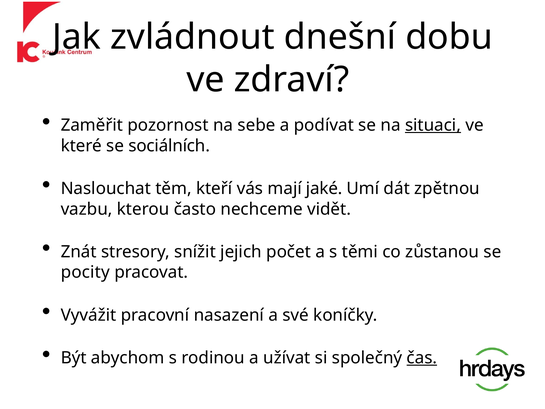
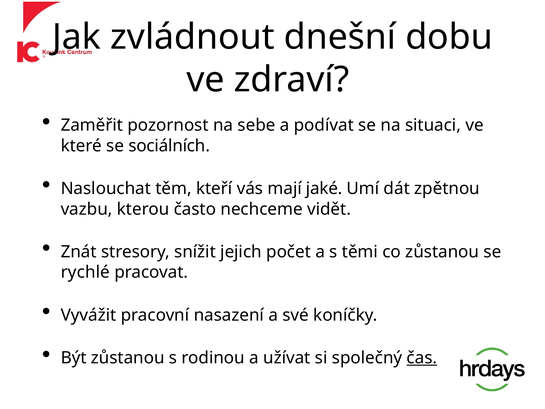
situaci underline: present -> none
pocity: pocity -> rychlé
Být abychom: abychom -> zůstanou
